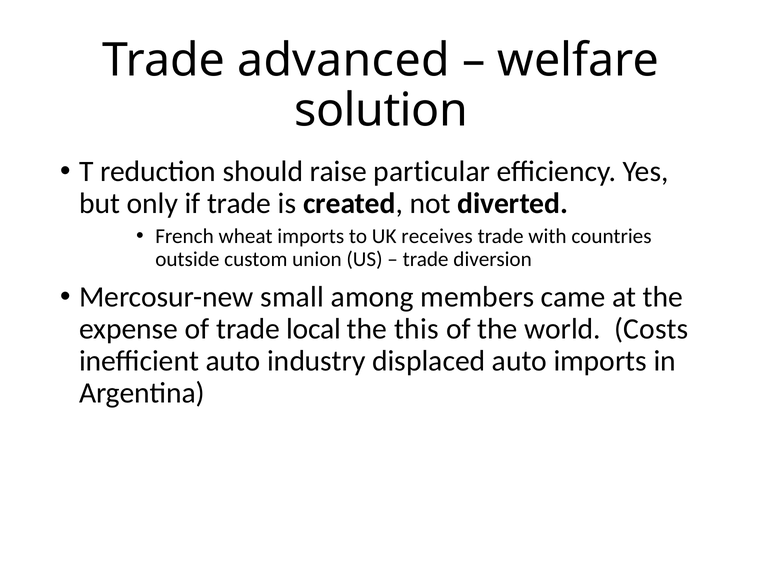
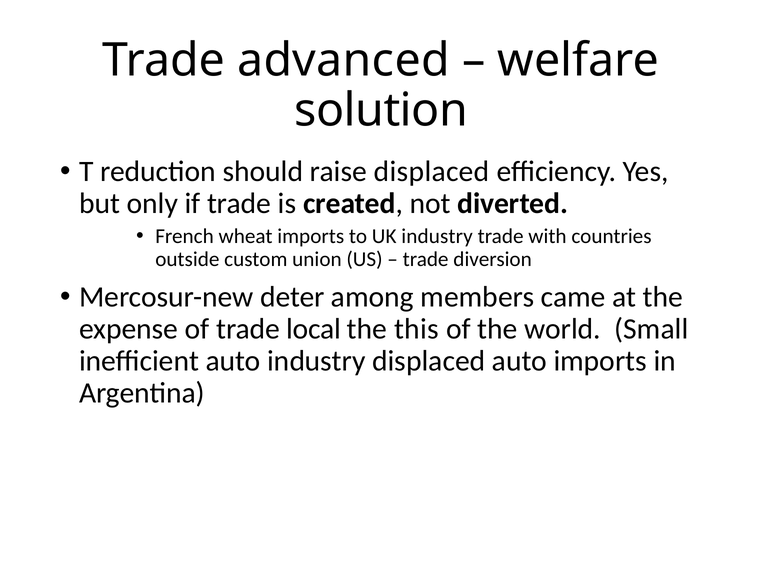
raise particular: particular -> displaced
UK receives: receives -> industry
small: small -> deter
Costs: Costs -> Small
